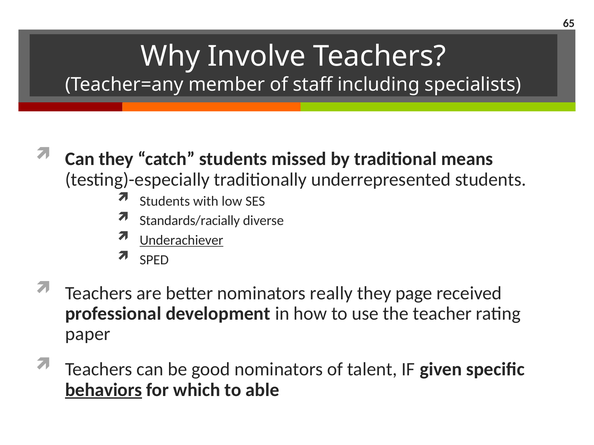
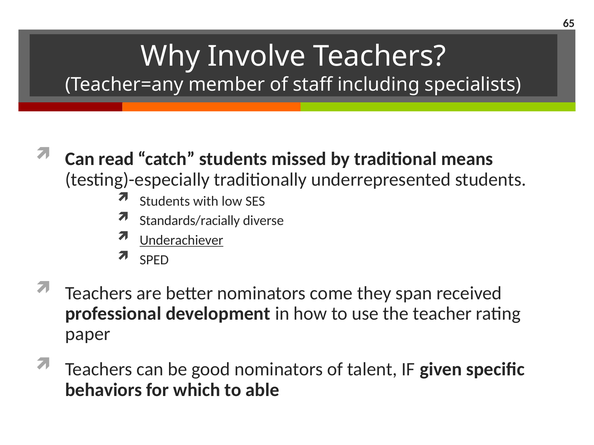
Can they: they -> read
really: really -> come
page: page -> span
behaviors underline: present -> none
